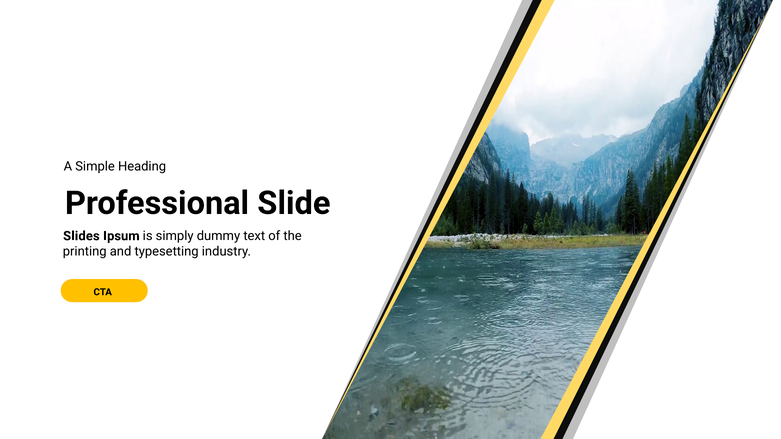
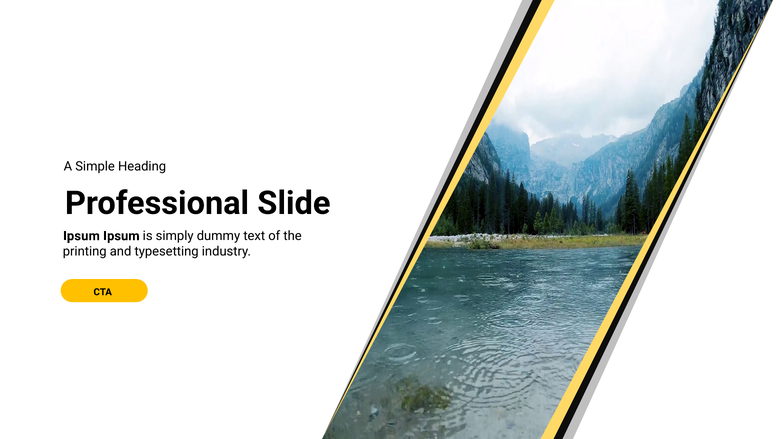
Slides at (81, 236): Slides -> Ipsum
